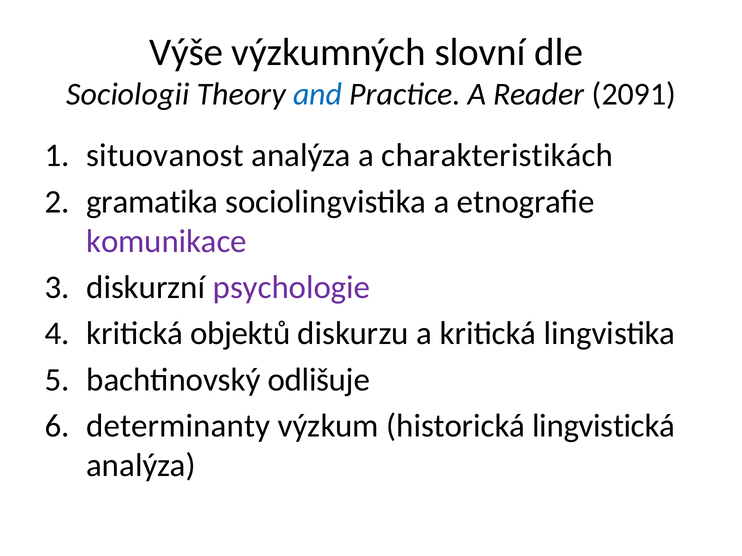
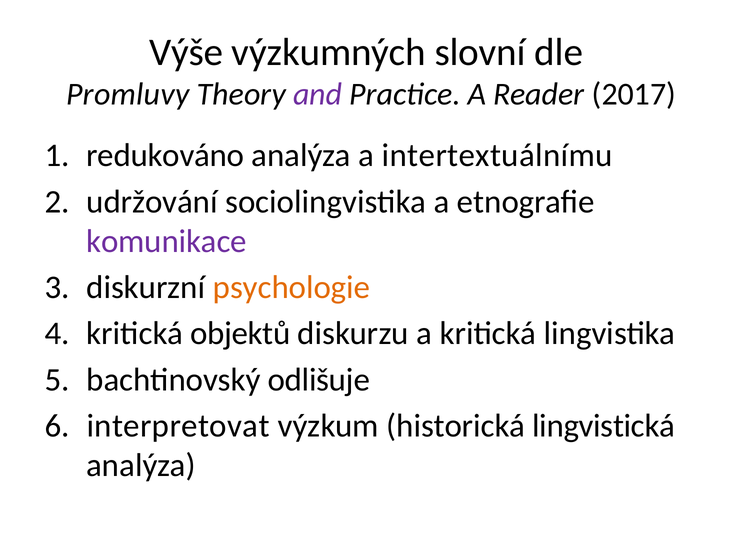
Sociologii: Sociologii -> Promluvy
and colour: blue -> purple
2091: 2091 -> 2017
situovanost: situovanost -> redukováno
charakteristikách: charakteristikách -> intertextuálnímu
gramatika: gramatika -> udržování
psychologie colour: purple -> orange
determinanty: determinanty -> interpretovat
